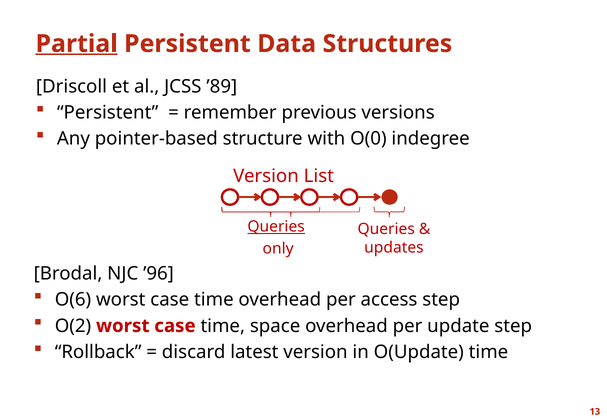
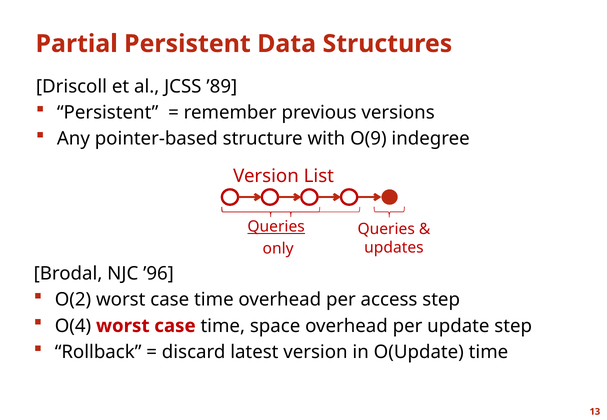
Partial underline: present -> none
O(0: O(0 -> O(9
O(6: O(6 -> O(2
O(2: O(2 -> O(4
